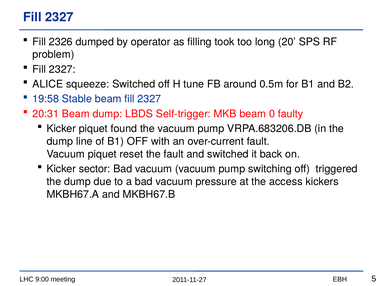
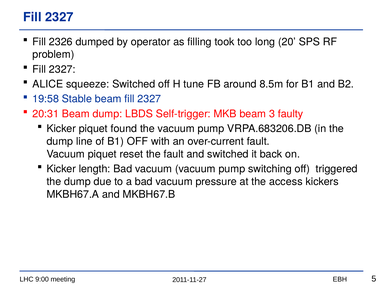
0.5m: 0.5m -> 8.5m
0: 0 -> 3
sector: sector -> length
